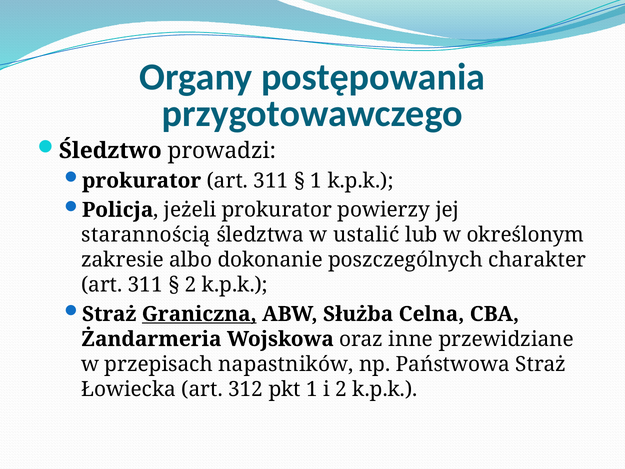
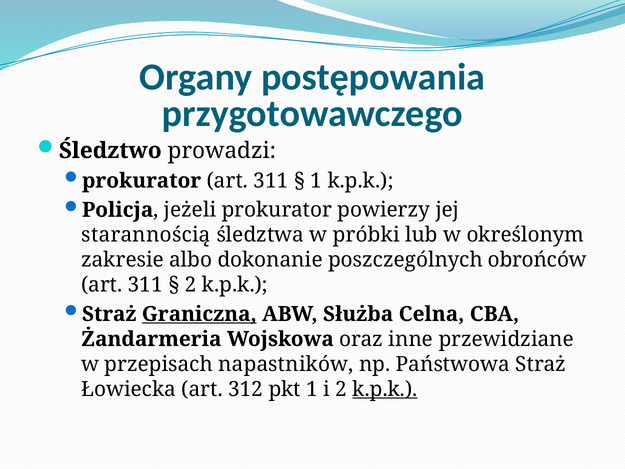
ustalić: ustalić -> próbki
charakter: charakter -> obrońców
k.p.k at (385, 389) underline: none -> present
